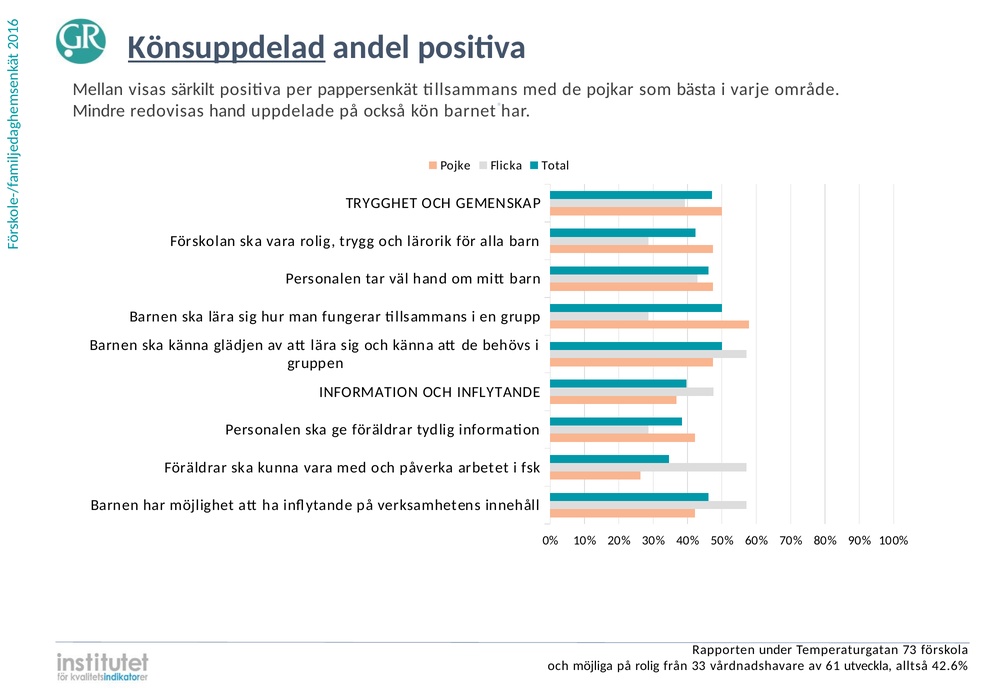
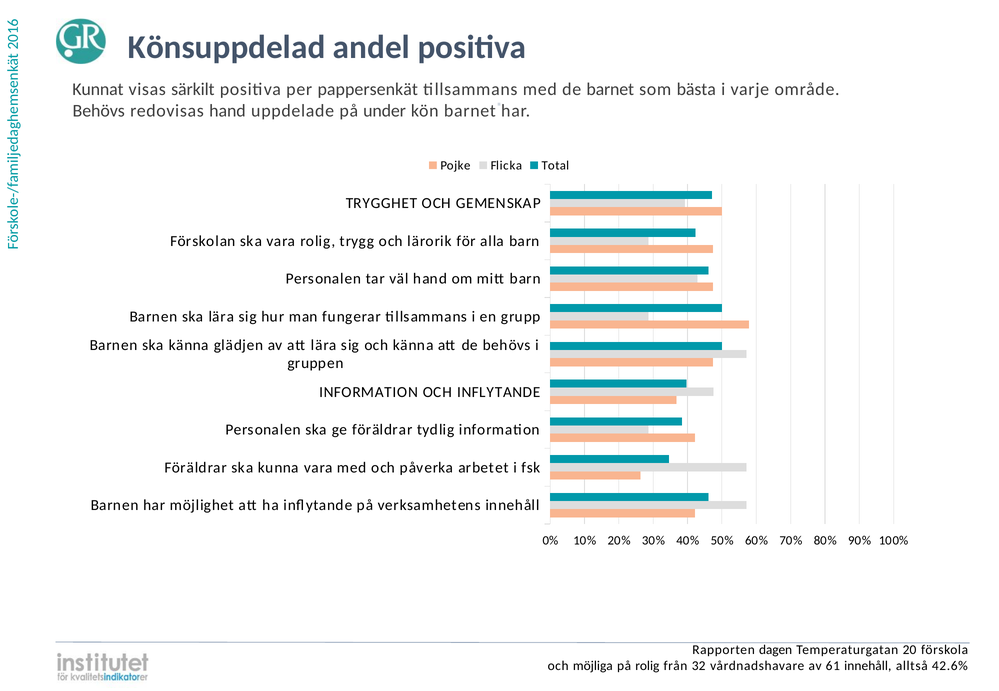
Könsuppdelad underline: present -> none
Mellan: Mellan -> Kunnat
de pojkar: pojkar -> barnet
Mindre at (99, 111): Mindre -> Behövs
också: också -> under
under: under -> dagen
73: 73 -> 20
33: 33 -> 32
61 utveckla: utveckla -> innehåll
